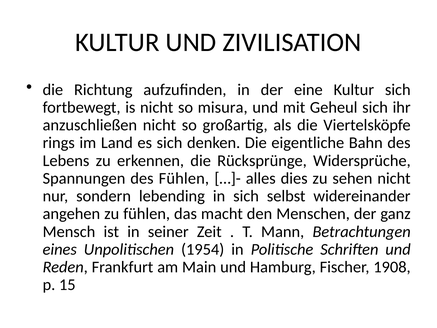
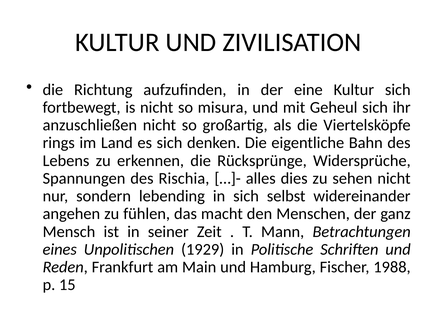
des Fühlen: Fühlen -> Rischia
1954: 1954 -> 1929
1908: 1908 -> 1988
